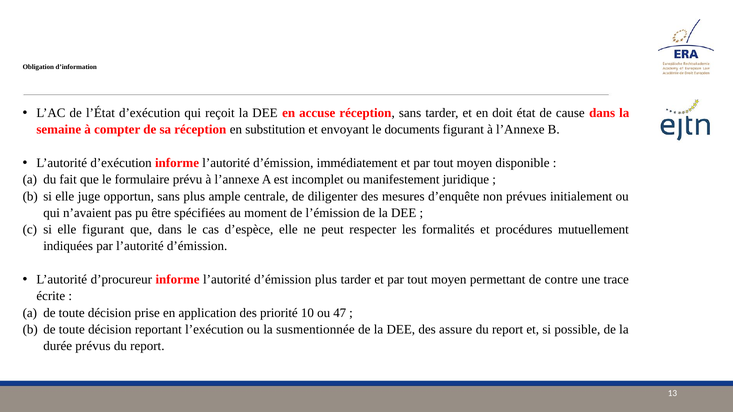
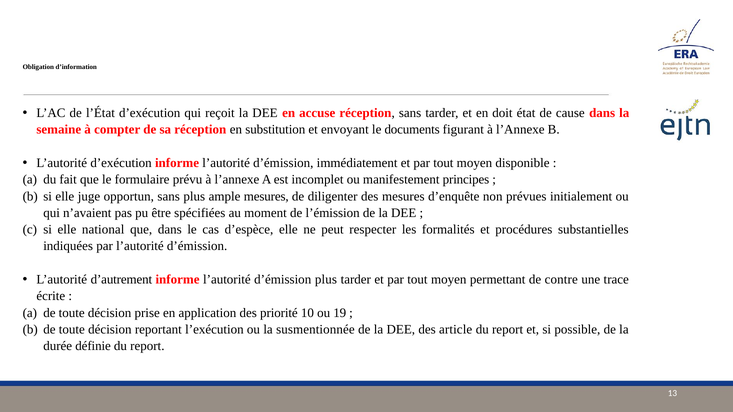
juridique: juridique -> principes
ample centrale: centrale -> mesures
elle figurant: figurant -> national
mutuellement: mutuellement -> substantielles
d’procureur: d’procureur -> d’autrement
47: 47 -> 19
assure: assure -> article
prévus: prévus -> définie
